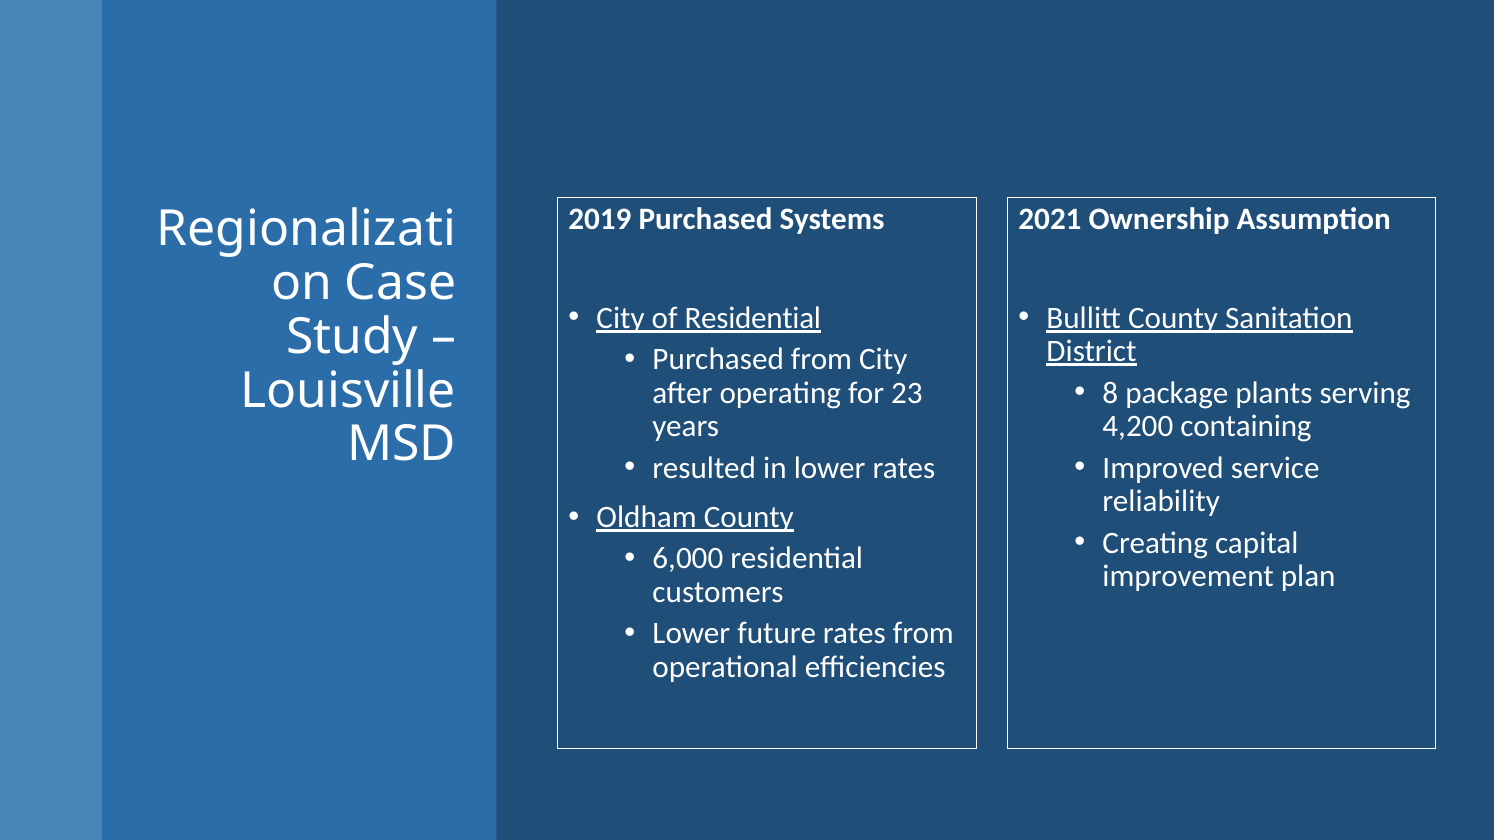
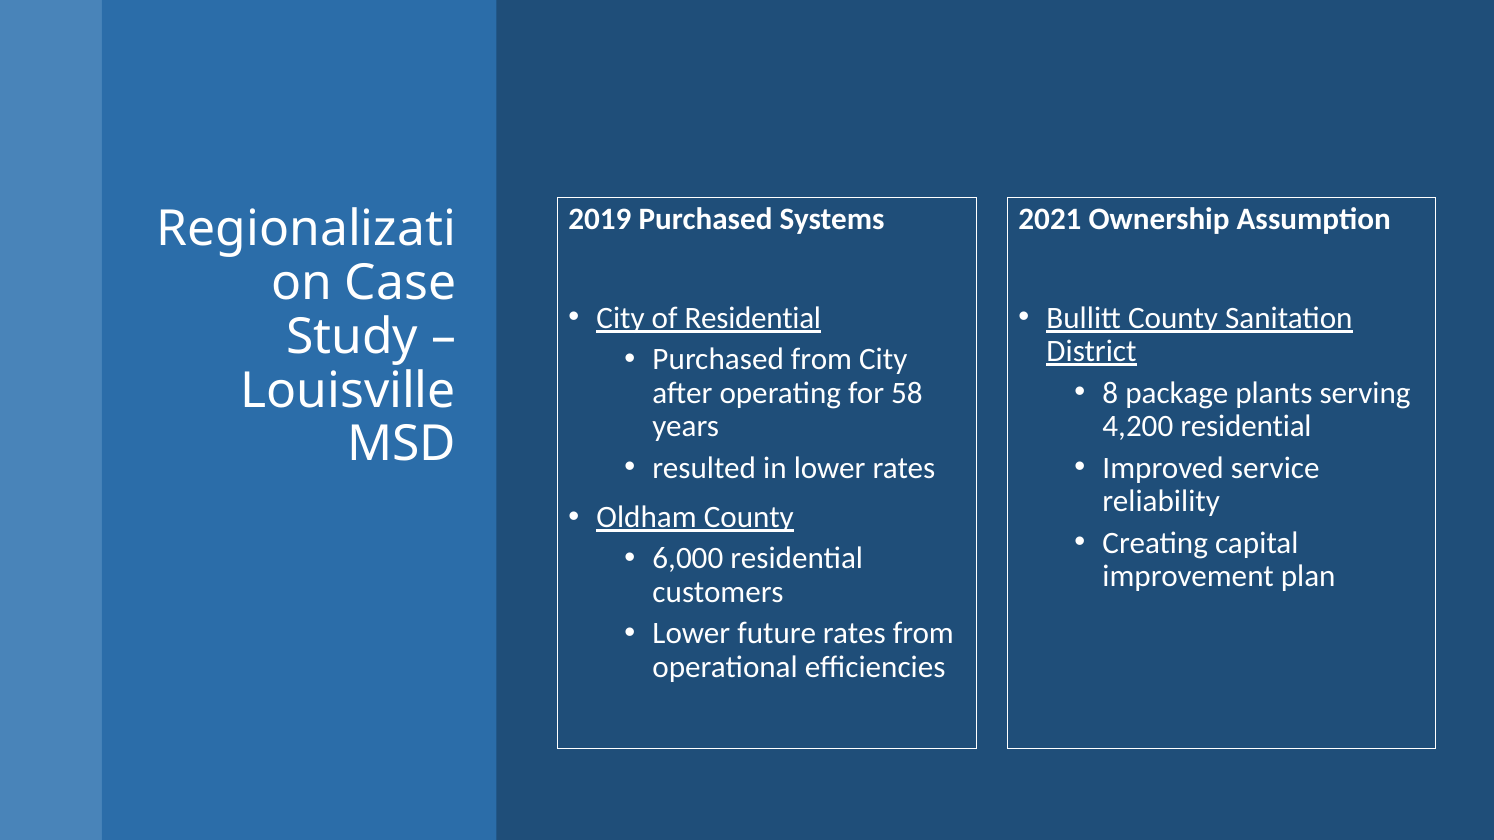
23: 23 -> 58
4,200 containing: containing -> residential
